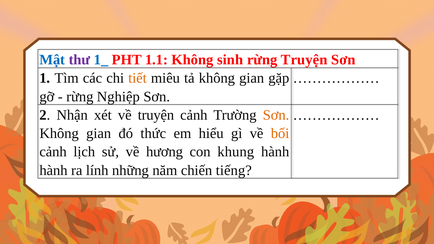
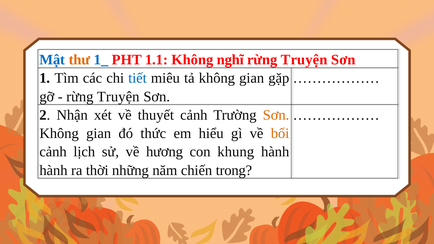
thư colour: purple -> orange
sinh: sinh -> nghĩ
tiết colour: orange -> blue
Nghiệp at (118, 97): Nghiệp -> Truyện
về truyện: truyện -> thuyết
lính: lính -> thời
tiếng: tiếng -> trong
